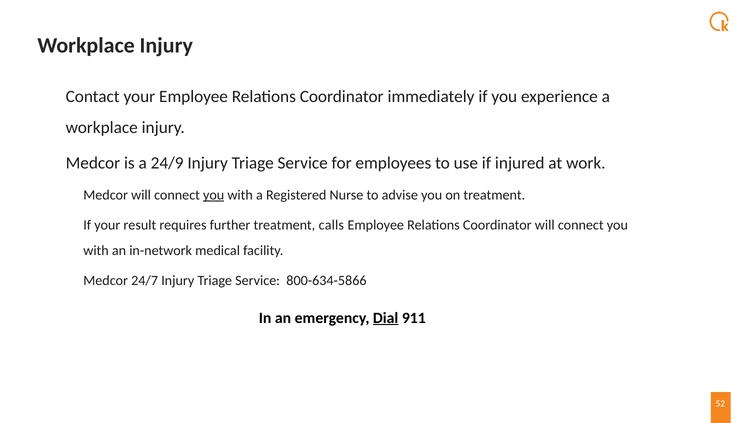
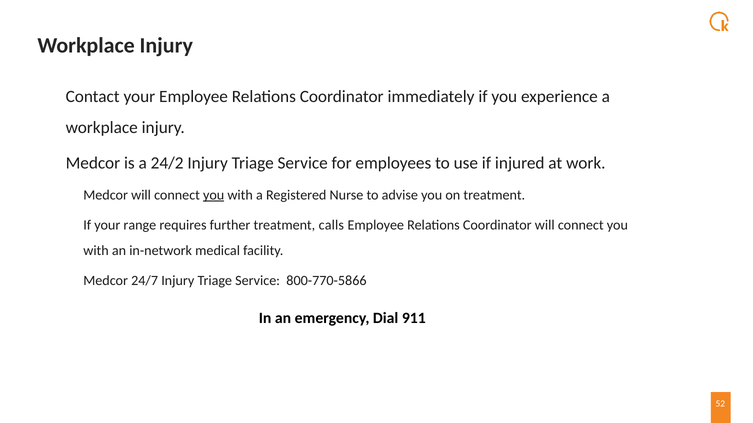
24/9: 24/9 -> 24/2
result: result -> range
800-634-5866: 800-634-5866 -> 800-770-5866
Dial underline: present -> none
